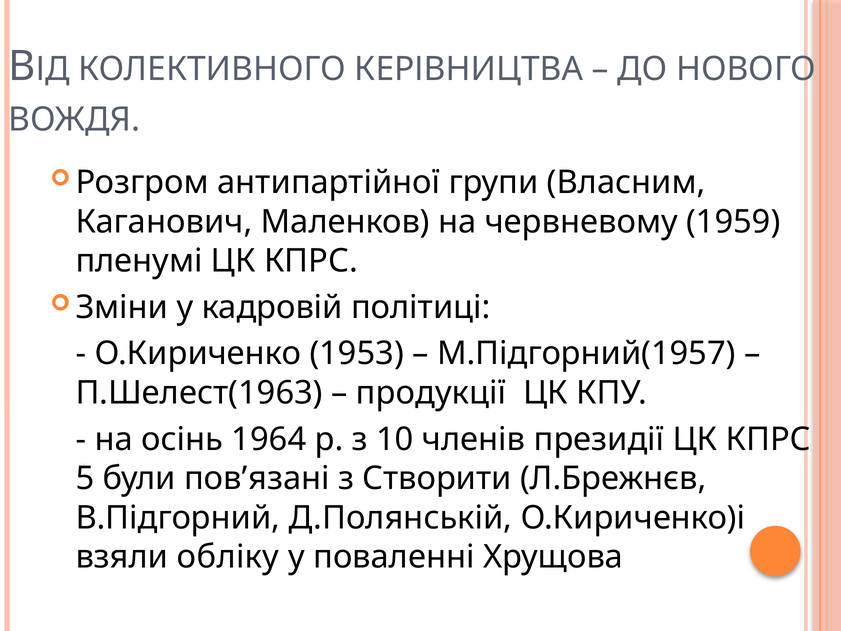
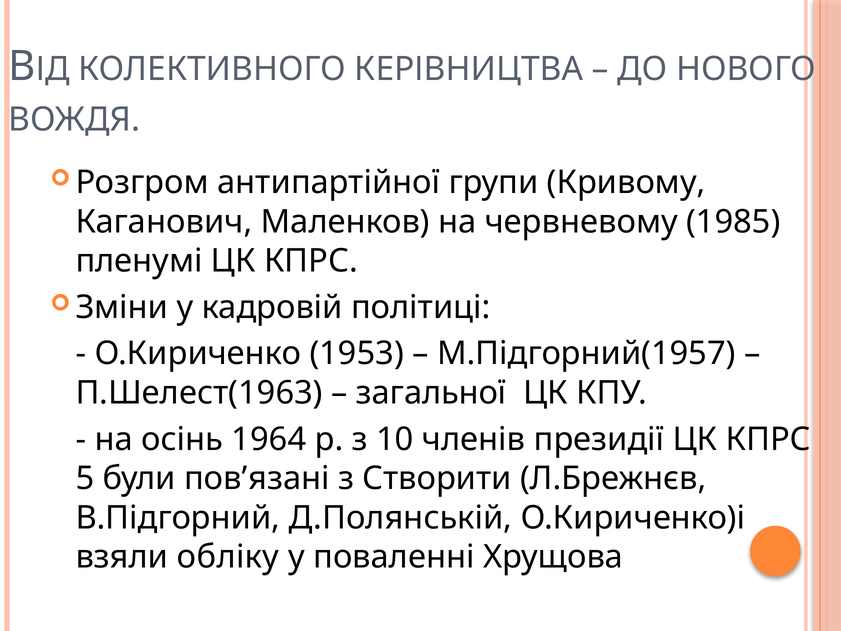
Власним: Власним -> Кривому
1959: 1959 -> 1985
продукції: продукції -> загальної
